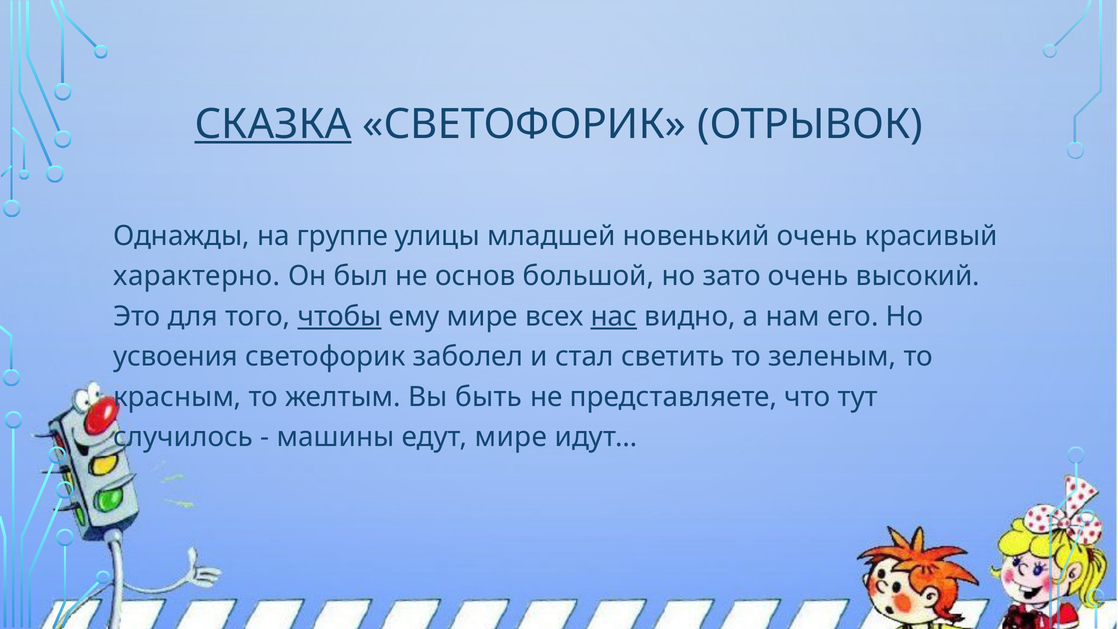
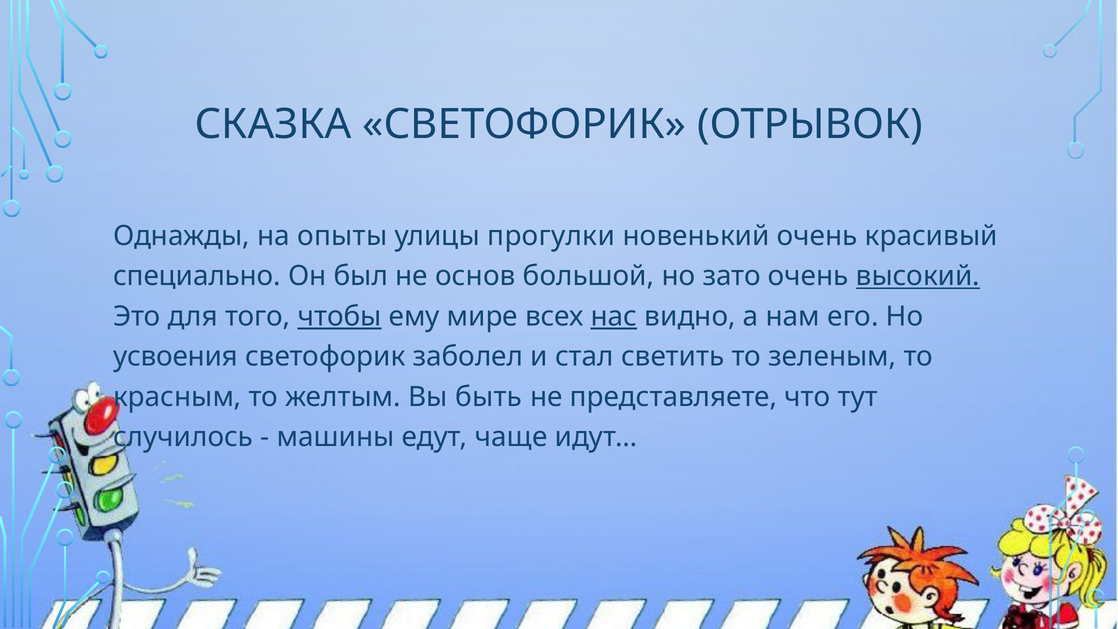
СКАЗКА underline: present -> none
группе: группе -> опыты
младшей: младшей -> прогулки
характерно: характерно -> специально
высокий underline: none -> present
едут мире: мире -> чаще
